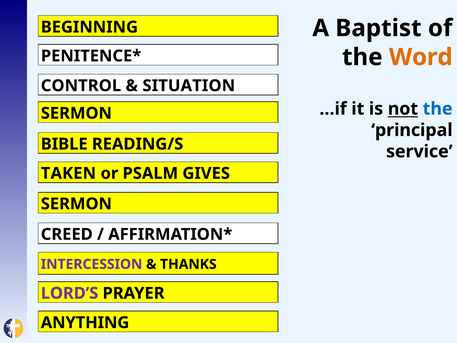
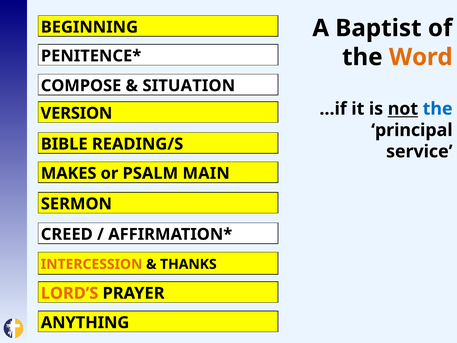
CONTROL: CONTROL -> COMPOSE
SERMON at (76, 113): SERMON -> VERSION
TAKEN: TAKEN -> MAKES
GIVES: GIVES -> MAIN
INTERCESSION colour: purple -> orange
LORD’S colour: purple -> orange
